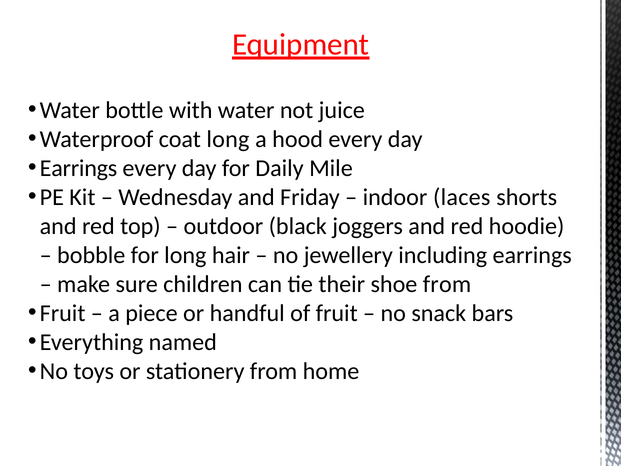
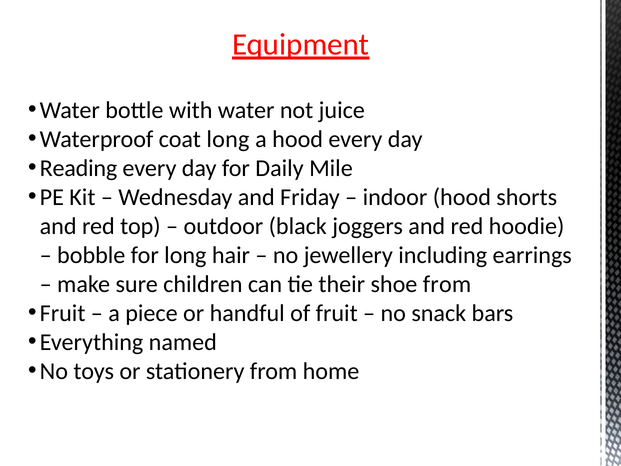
Earrings at (78, 168): Earrings -> Reading
indoor laces: laces -> hood
